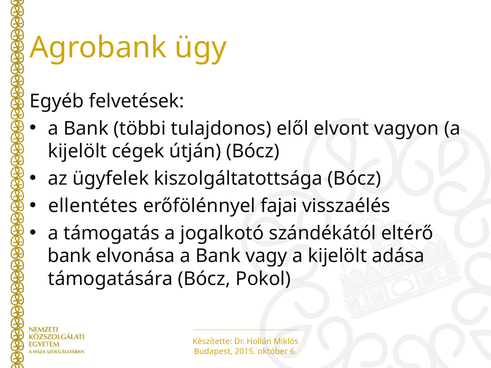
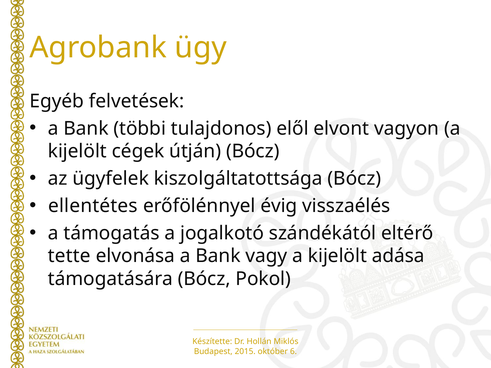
fajai: fajai -> évig
bank at (69, 256): bank -> tette
